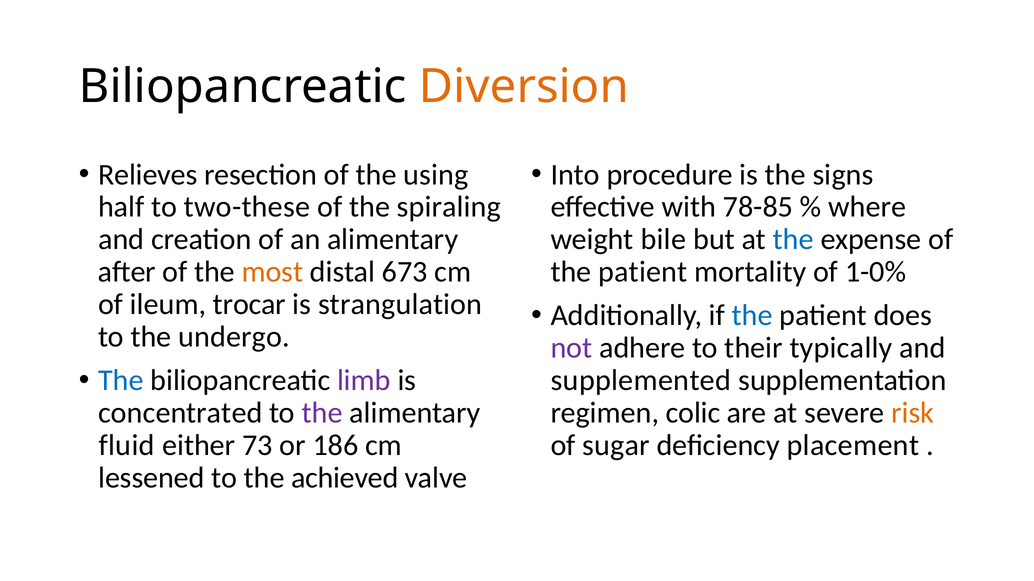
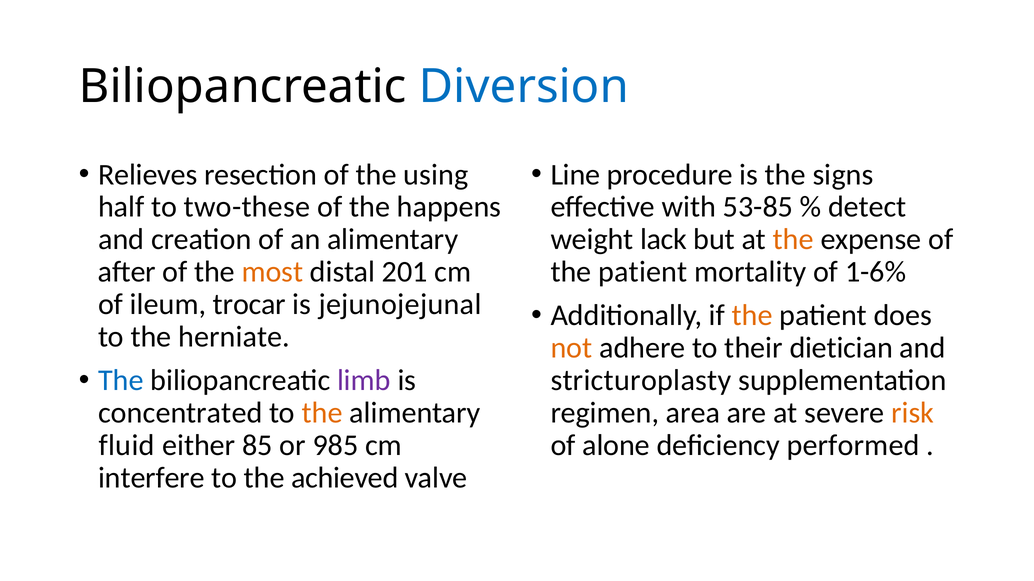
Diversion colour: orange -> blue
Into: Into -> Line
spiraling: spiraling -> happens
78-85: 78-85 -> 53-85
where: where -> detect
bile: bile -> lack
the at (793, 240) colour: blue -> orange
673: 673 -> 201
1-0%: 1-0% -> 1-6%
strangulation: strangulation -> jejunojejunal
the at (752, 316) colour: blue -> orange
undergo: undergo -> herniate
not colour: purple -> orange
typically: typically -> dietician
supplemented: supplemented -> stricturoplasty
the at (322, 413) colour: purple -> orange
colic: colic -> area
73: 73 -> 85
186: 186 -> 985
sugar: sugar -> alone
placement: placement -> performed
lessened: lessened -> interfere
